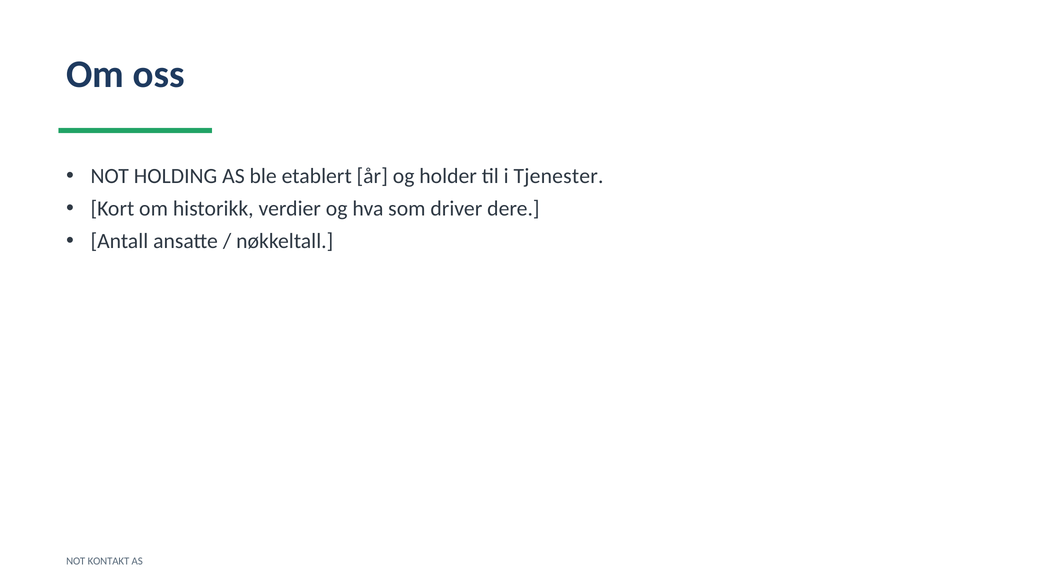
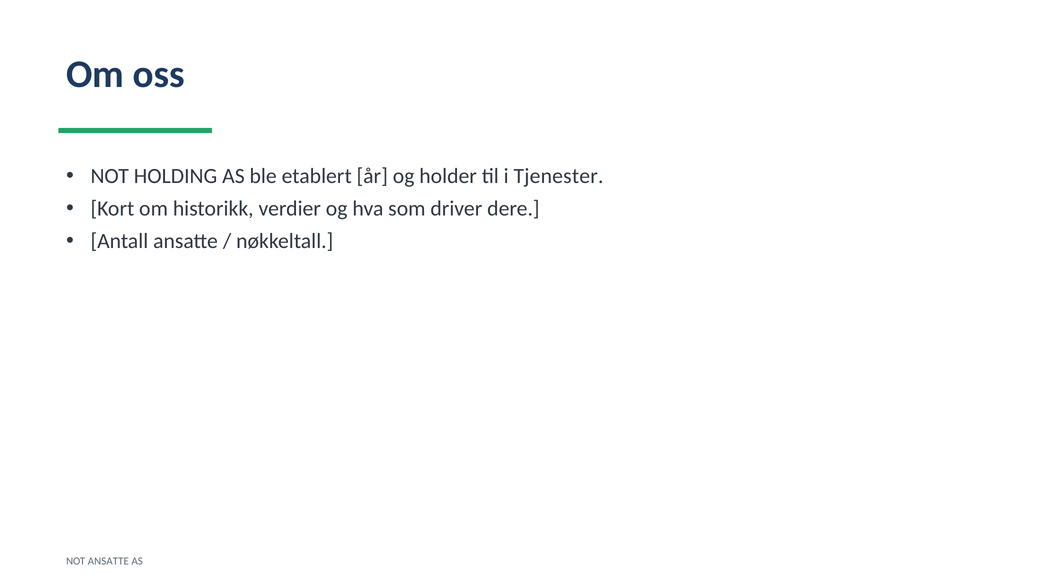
NOT KONTAKT: KONTAKT -> ANSATTE
